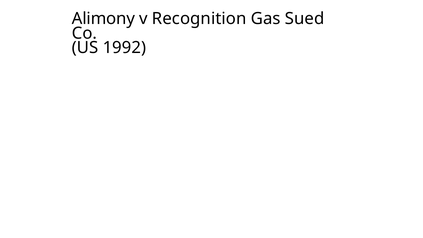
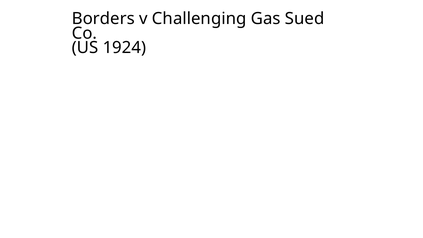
Alimony: Alimony -> Borders
Recognition: Recognition -> Challenging
1992: 1992 -> 1924
